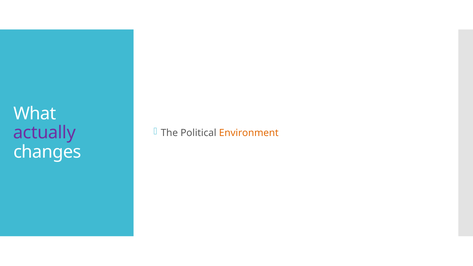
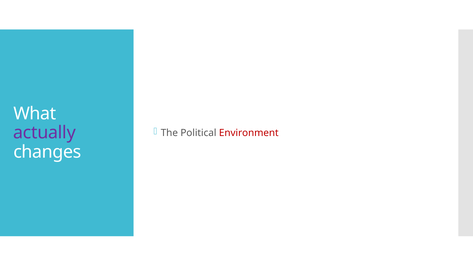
Environment colour: orange -> red
